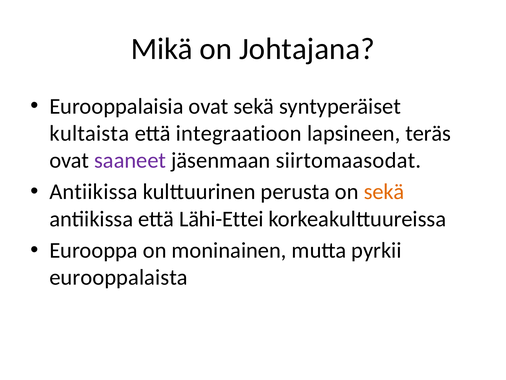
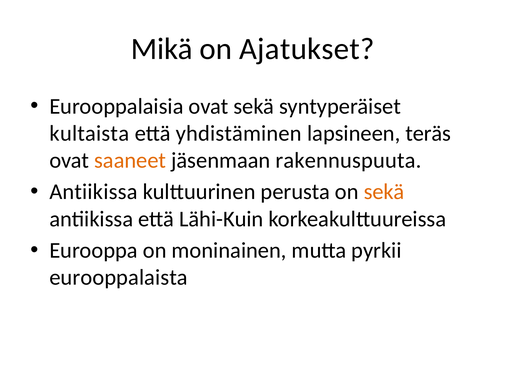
Johtajana: Johtajana -> Ajatukset
integraatioon: integraatioon -> yhdistäminen
saaneet colour: purple -> orange
siirtomaasodat: siirtomaasodat -> rakennuspuuta
Lähi-Ettei: Lähi-Ettei -> Lähi-Kuin
